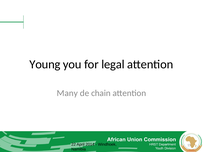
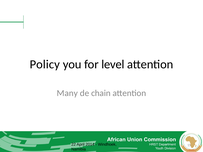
Young: Young -> Policy
legal: legal -> level
